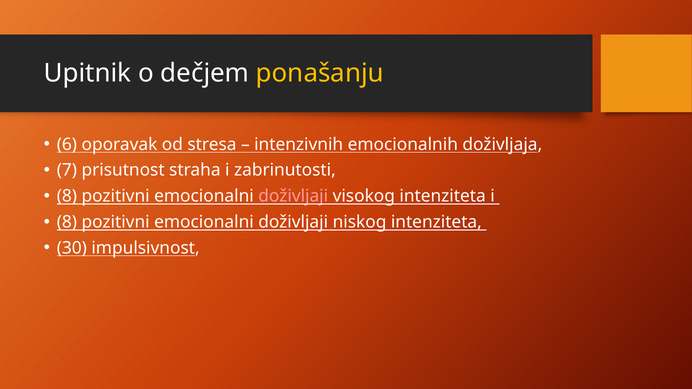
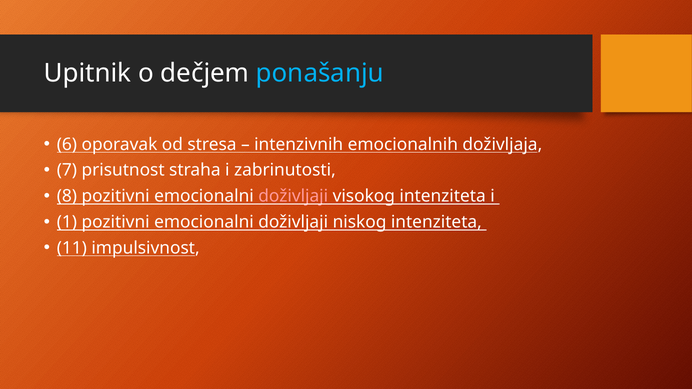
ponašanju colour: yellow -> light blue
8 at (67, 222): 8 -> 1
30: 30 -> 11
